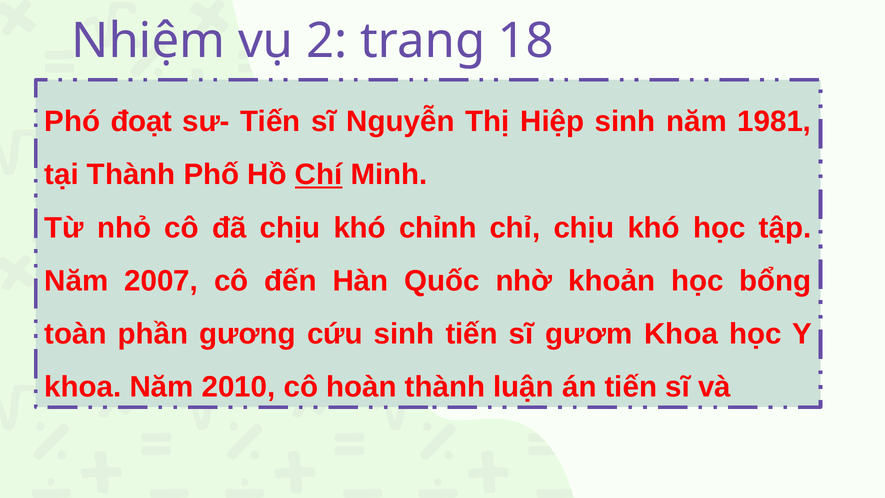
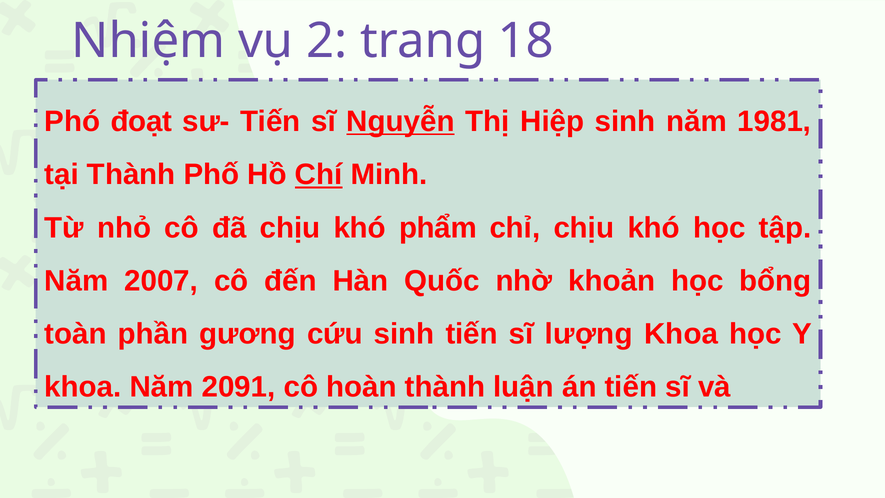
Nguyễn underline: none -> present
chỉnh: chỉnh -> phẩm
gươm: gươm -> lượng
2010: 2010 -> 2091
